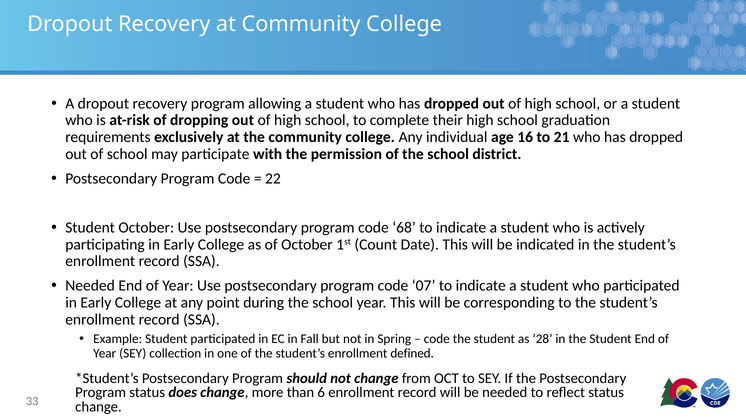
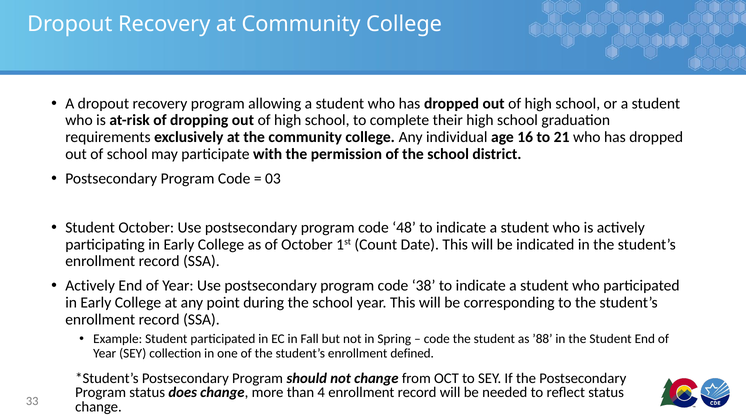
22: 22 -> 03
68: 68 -> 48
Needed at (90, 286): Needed -> Actively
07: 07 -> 38
’28: ’28 -> ’88
6: 6 -> 4
